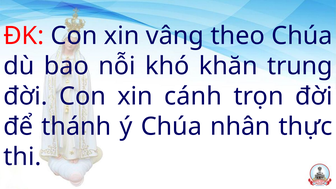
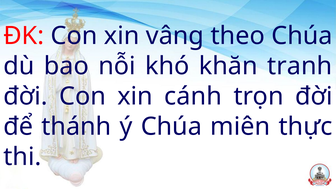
trung: trung -> tranh
nhân: nhân -> miên
